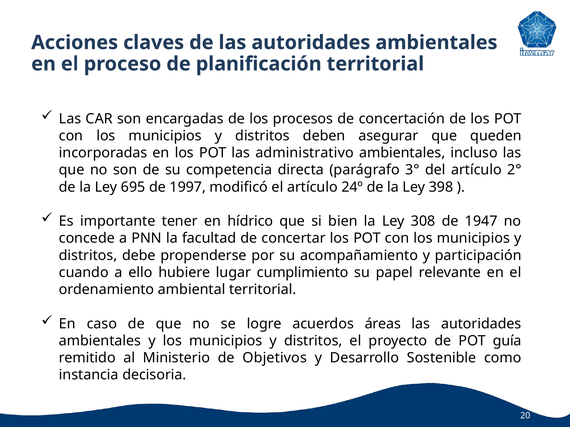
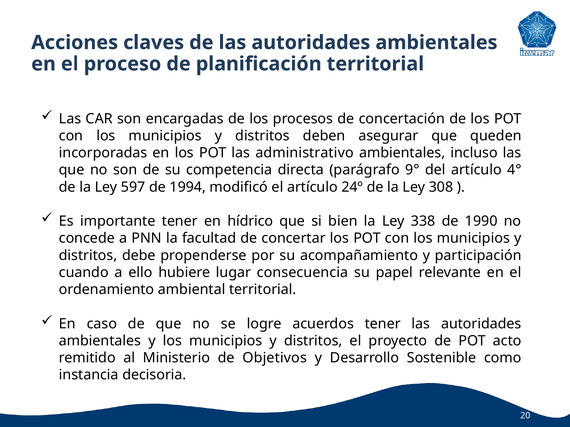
3°: 3° -> 9°
2°: 2° -> 4°
695: 695 -> 597
1997: 1997 -> 1994
398: 398 -> 308
308: 308 -> 338
1947: 1947 -> 1990
cumplimiento: cumplimiento -> consecuencia
acuerdos áreas: áreas -> tener
guía: guía -> acto
